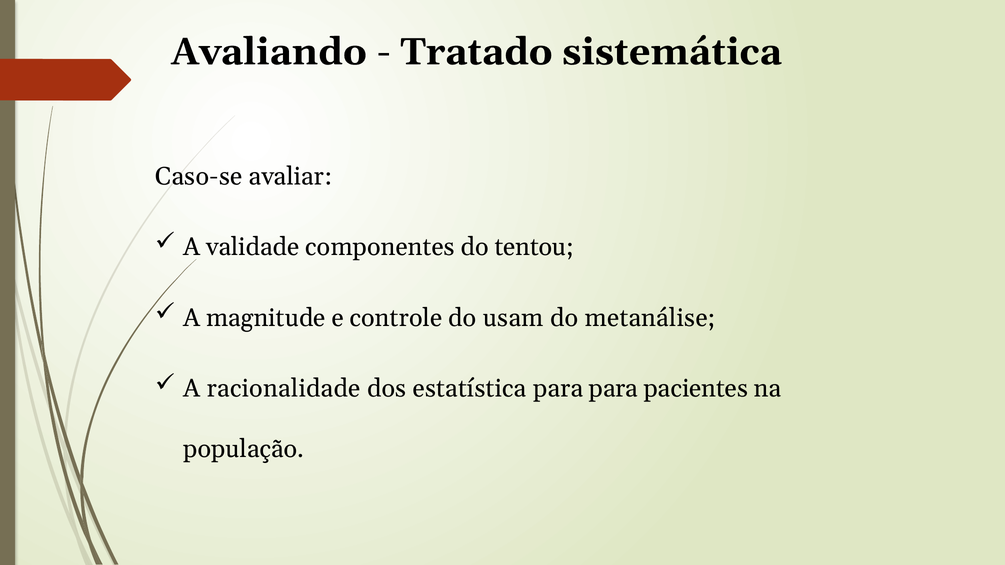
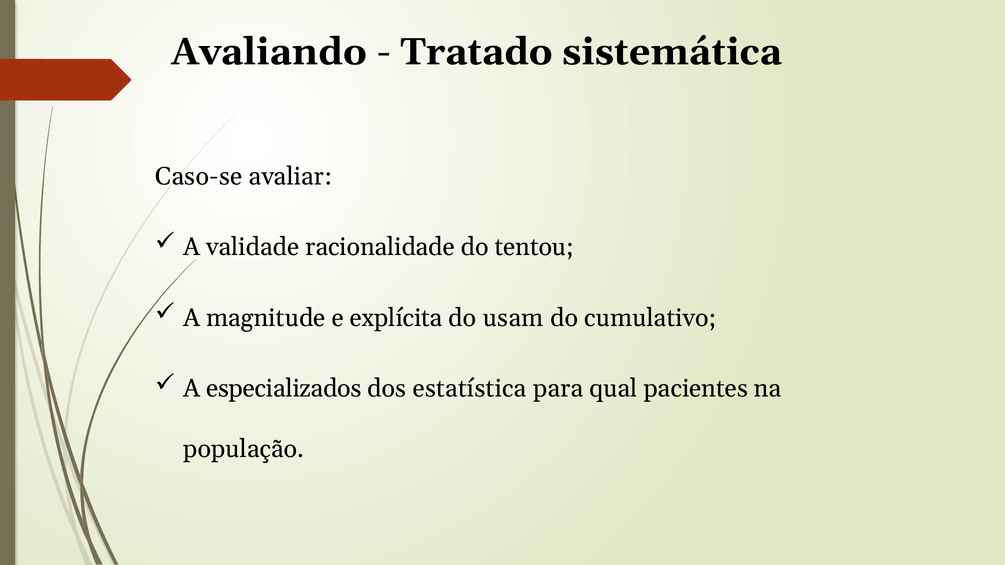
componentes: componentes -> racionalidade
controle: controle -> explícita
metanálise: metanálise -> cumulativo
racionalidade: racionalidade -> especializados
para para: para -> qual
